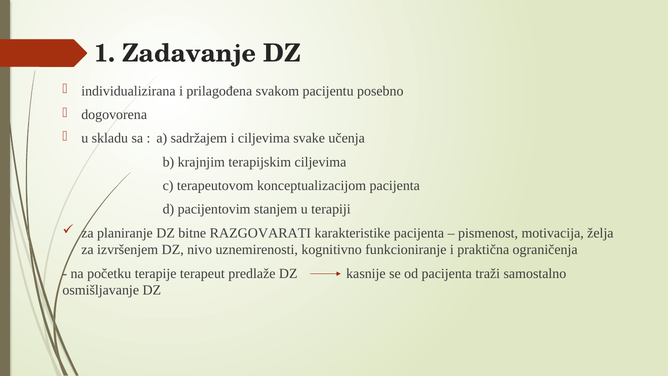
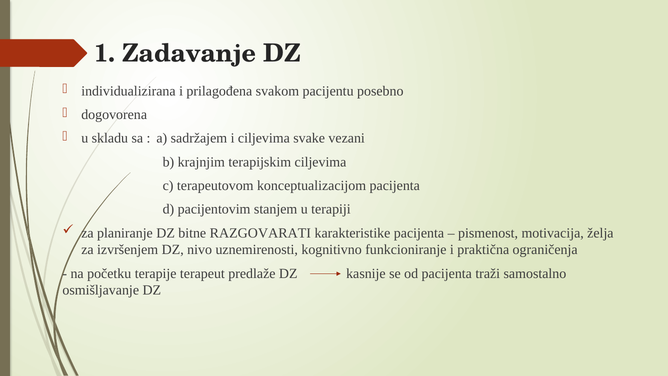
učenja: učenja -> vezani
